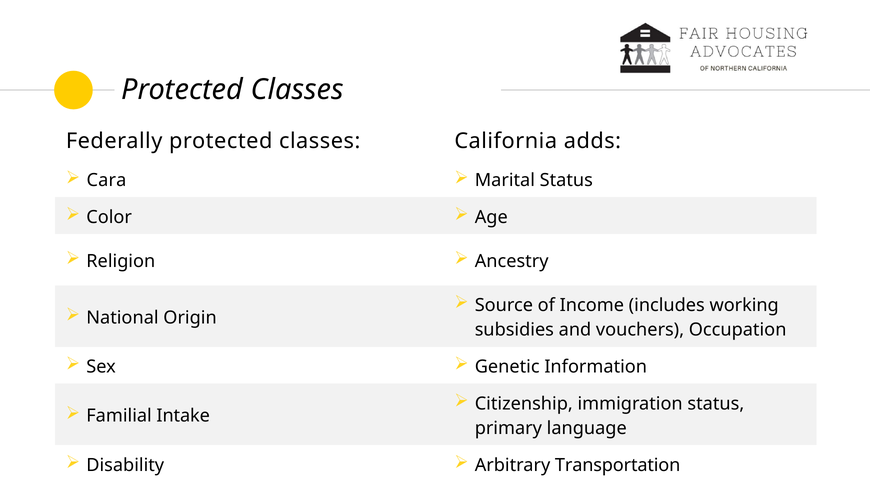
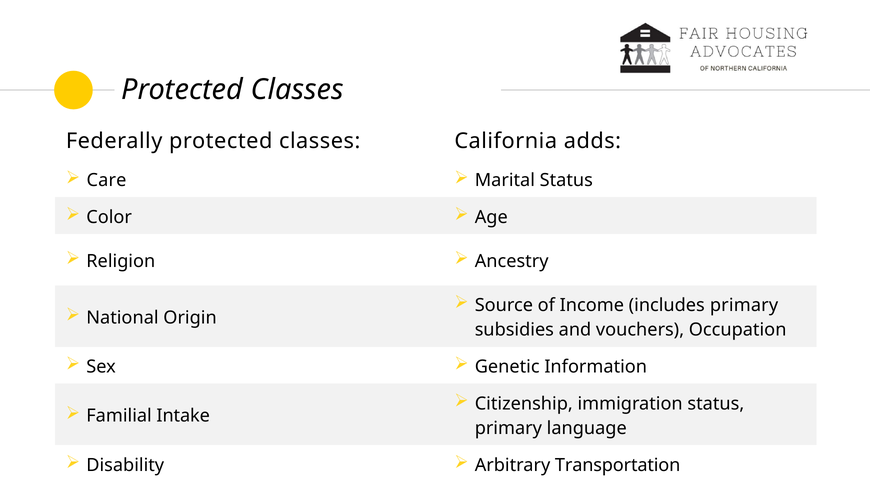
Cara: Cara -> Care
includes working: working -> primary
